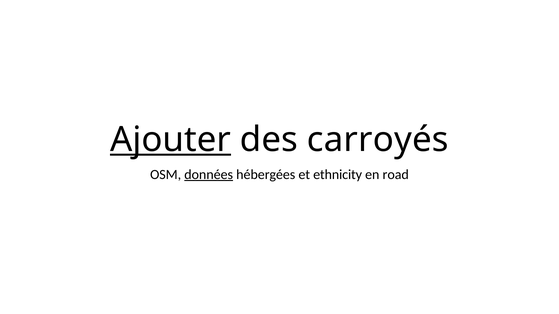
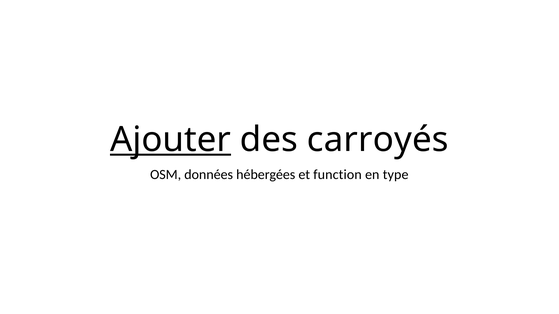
données underline: present -> none
ethnicity: ethnicity -> function
road: road -> type
